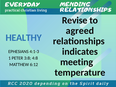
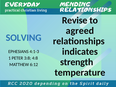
HEALTHY: HEALTHY -> SOLVING
meeting: meeting -> strength
